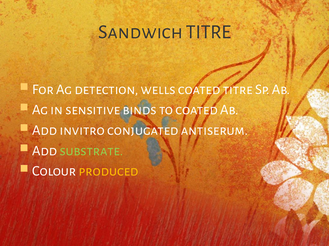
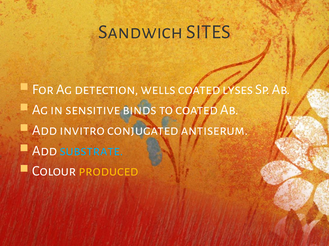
Sandwich TITRE: TITRE -> SITES
coated titre: titre -> lyses
substrate colour: light green -> light blue
